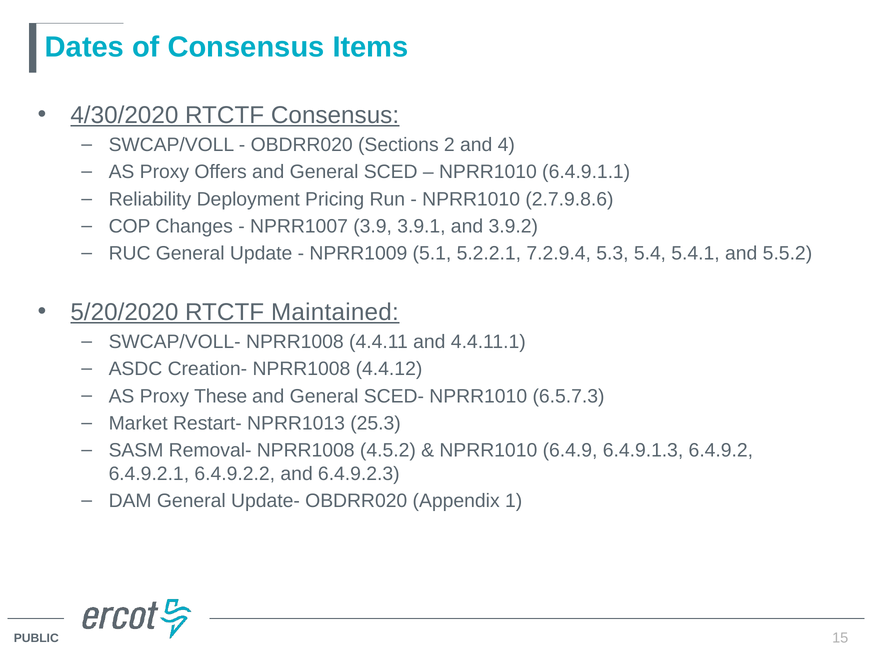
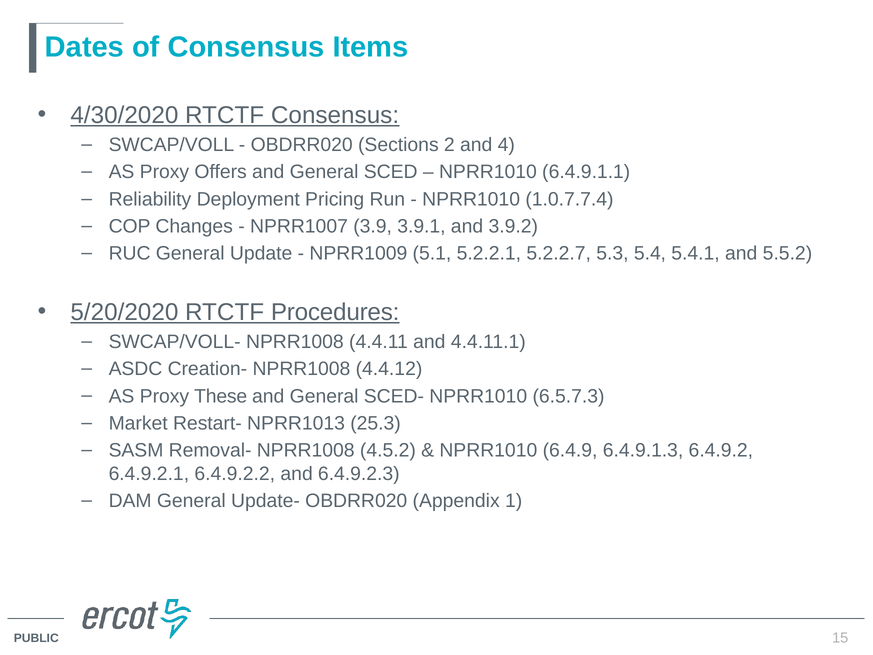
2.7.9.8.6: 2.7.9.8.6 -> 1.0.7.7.4
7.2.9.4: 7.2.9.4 -> 5.2.2.7
Maintained: Maintained -> Procedures
